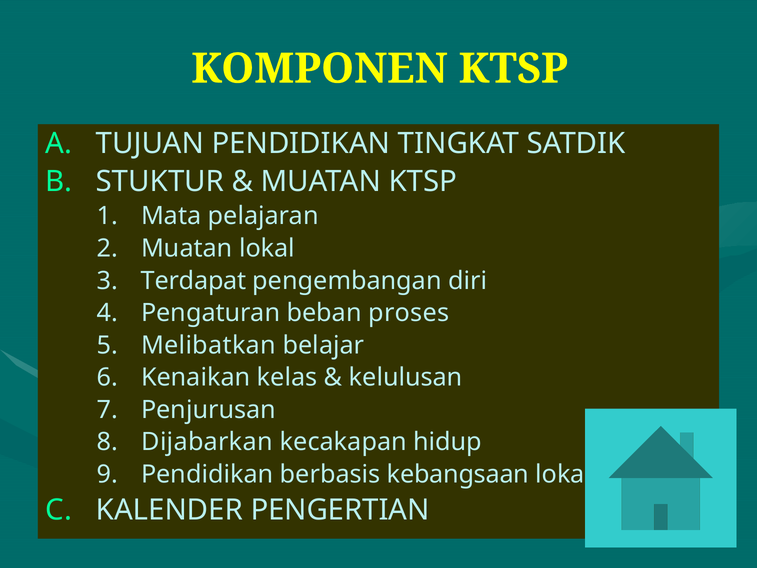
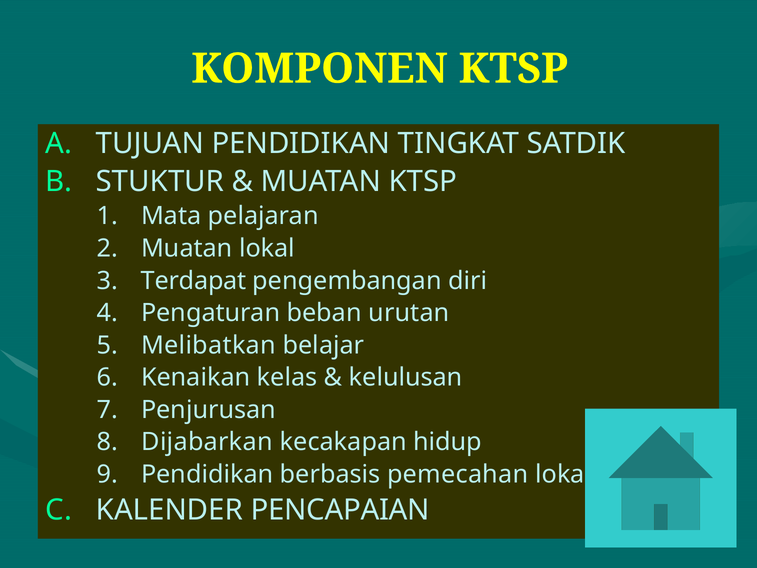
proses: proses -> urutan
kebangsaan: kebangsaan -> pemecahan
PENGERTIAN: PENGERTIAN -> PENCAPAIAN
